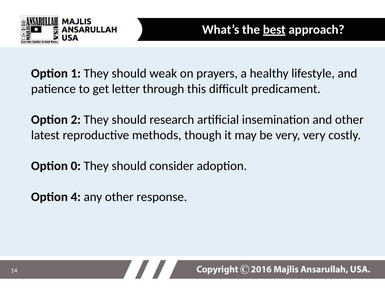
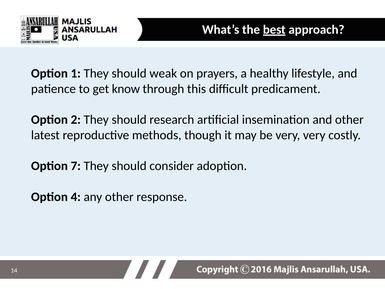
letter: letter -> know
0: 0 -> 7
